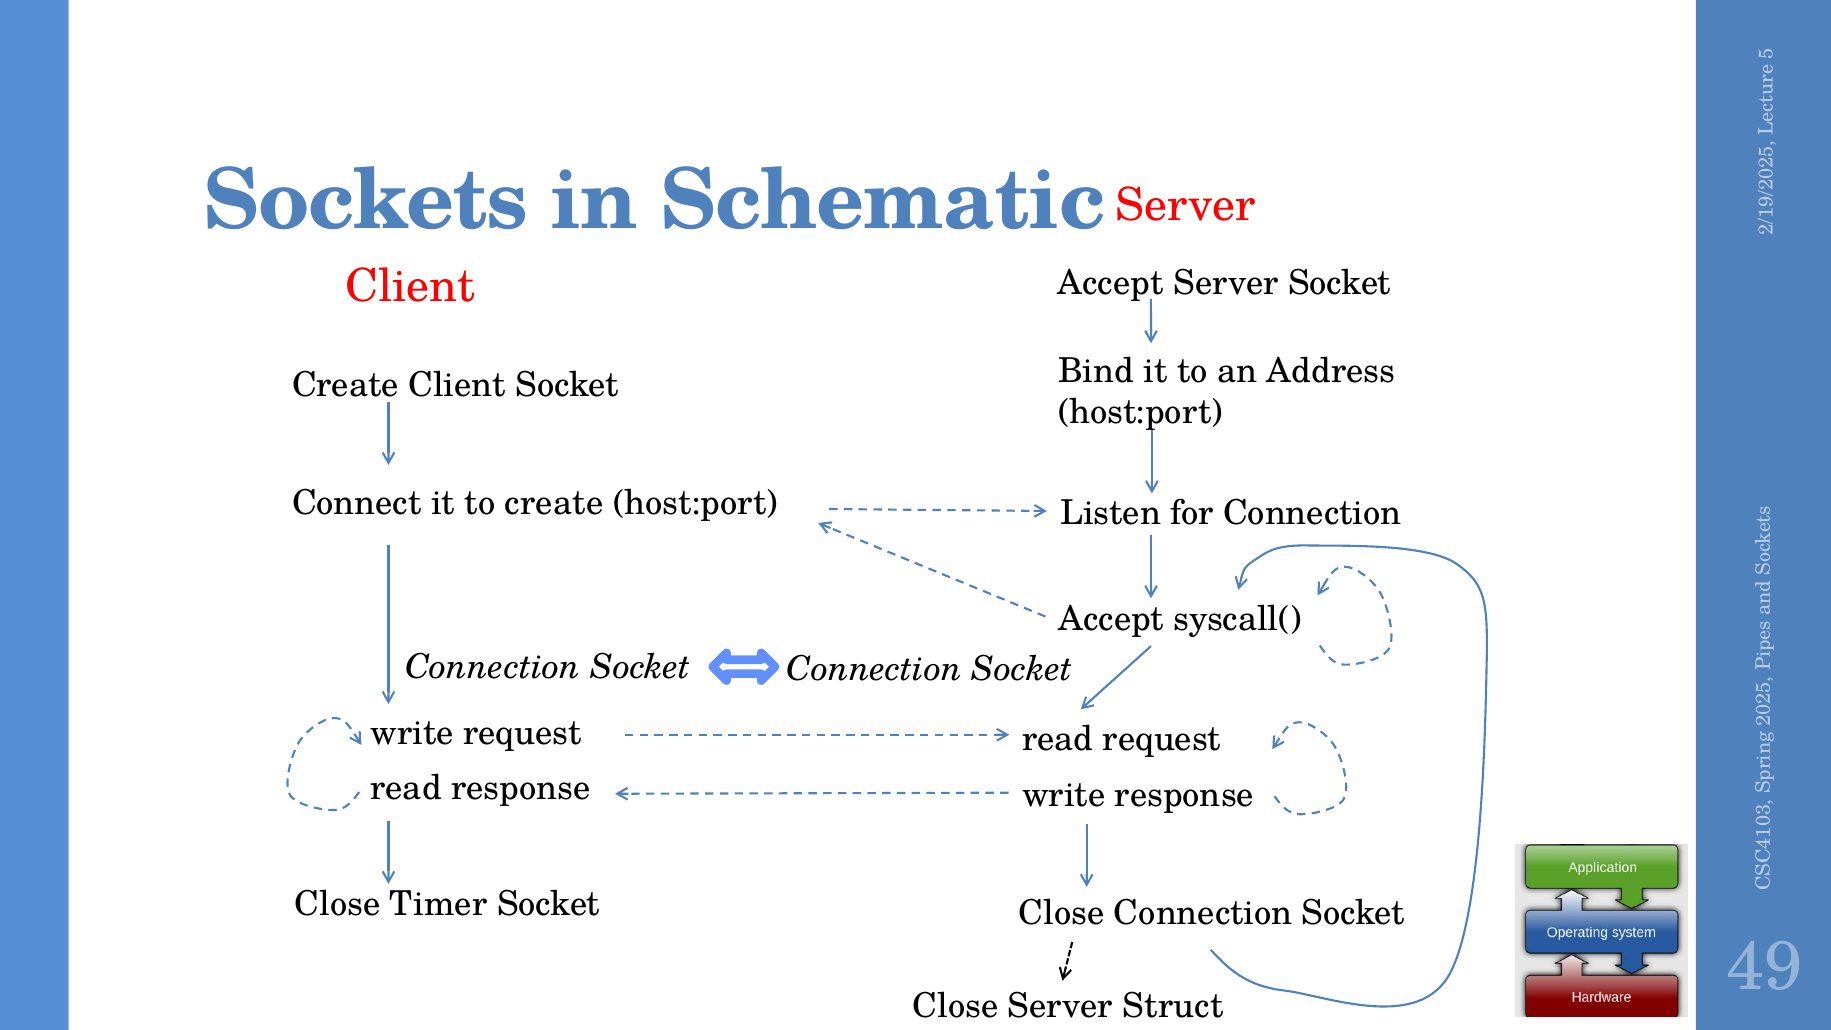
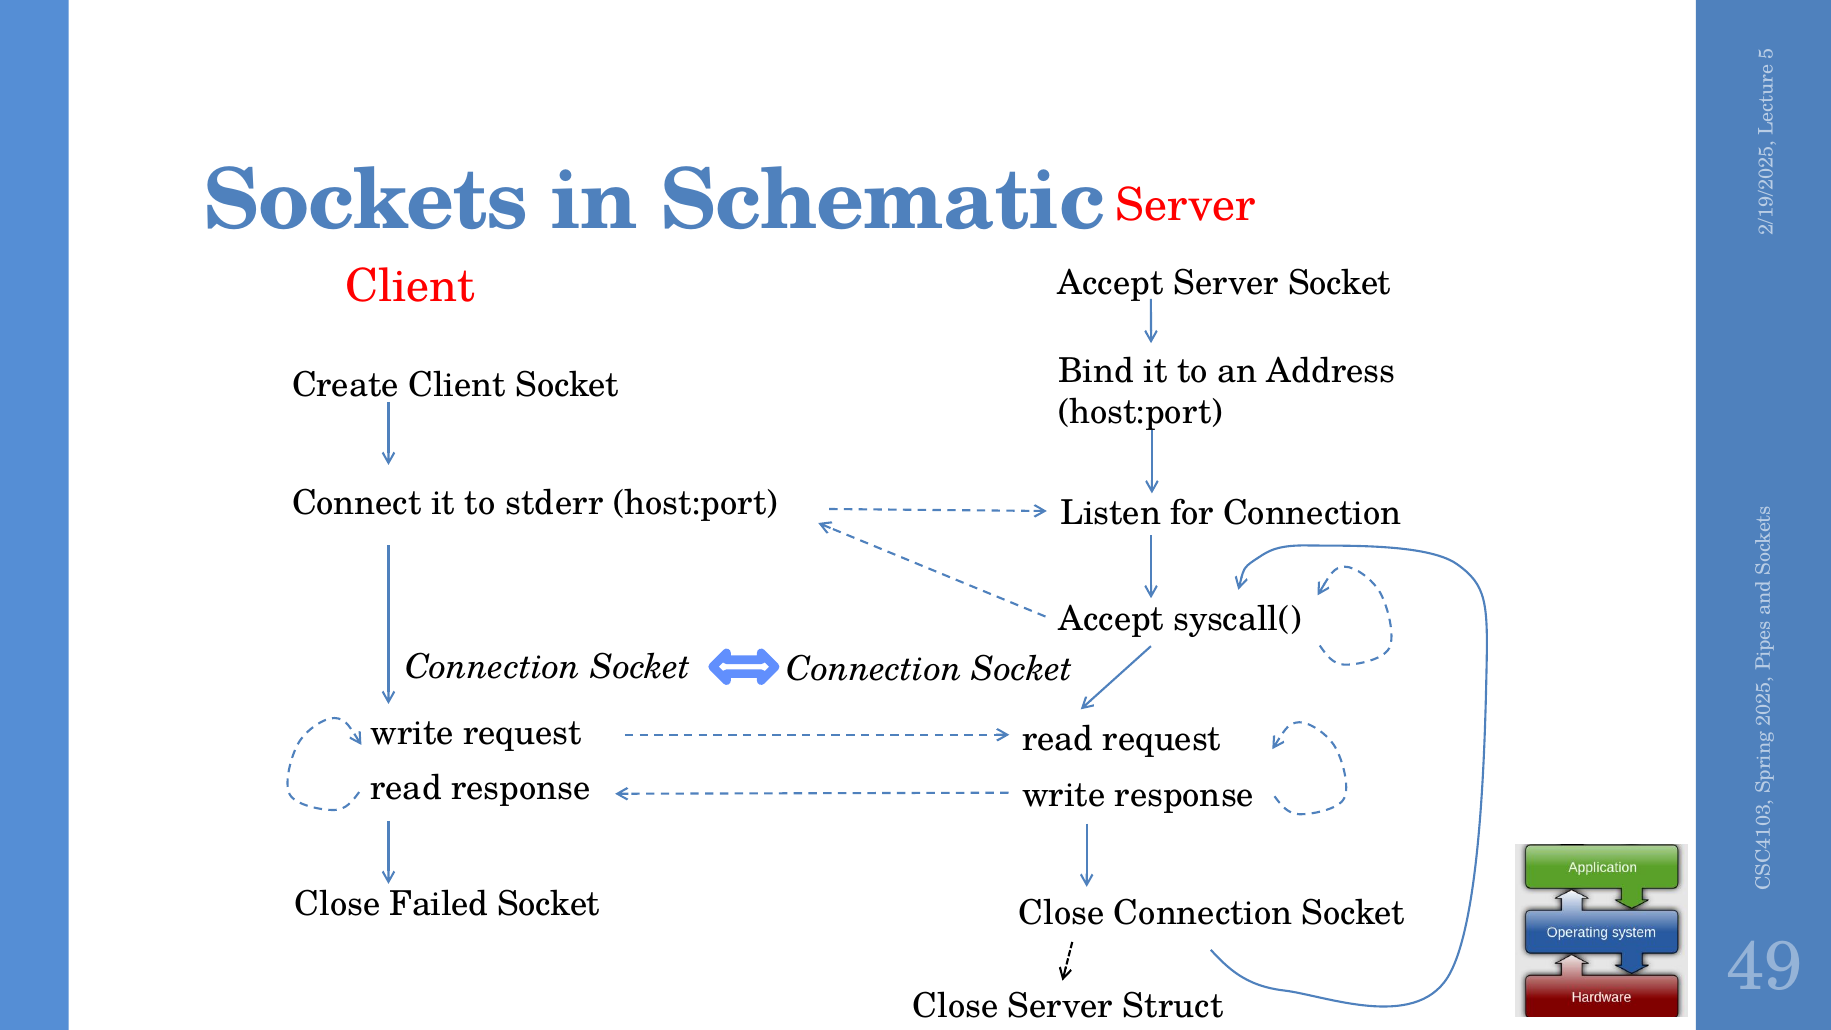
to create: create -> stderr
Timer: Timer -> Failed
